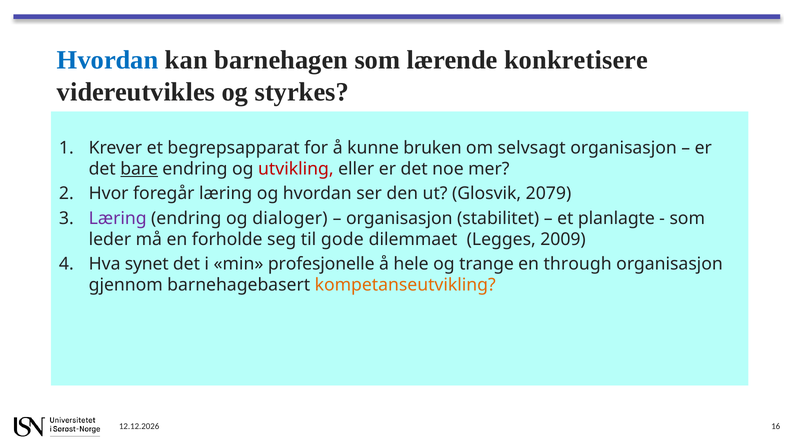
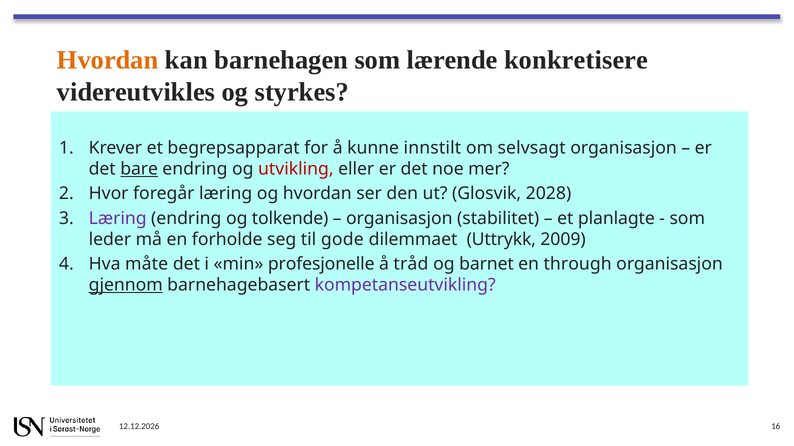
Hvordan at (108, 60) colour: blue -> orange
bruken: bruken -> innstilt
2079: 2079 -> 2028
dialoger: dialoger -> tolkende
Legges: Legges -> Uttrykk
synet: synet -> måte
hele: hele -> tråd
trange: trange -> barnet
gjennom underline: none -> present
kompetanseutvikling colour: orange -> purple
